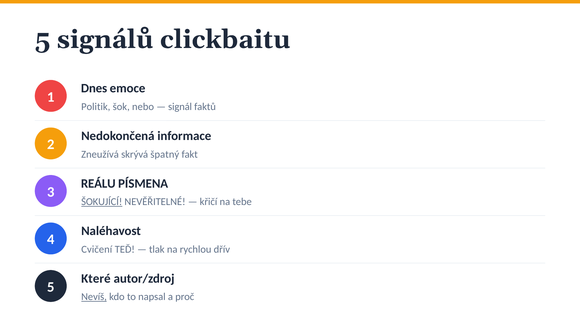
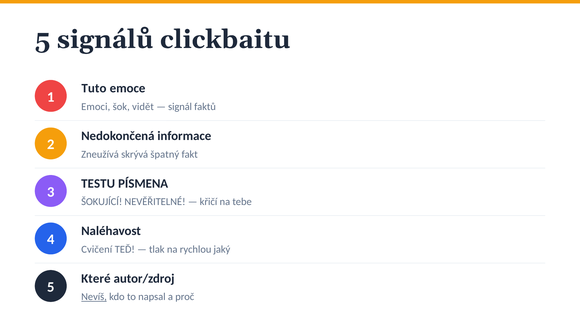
Dnes: Dnes -> Tuto
Politik: Politik -> Emoci
nebo: nebo -> vidět
REÁLU: REÁLU -> TESTU
ŠOKUJÍCÍ underline: present -> none
dřív: dřív -> jaký
